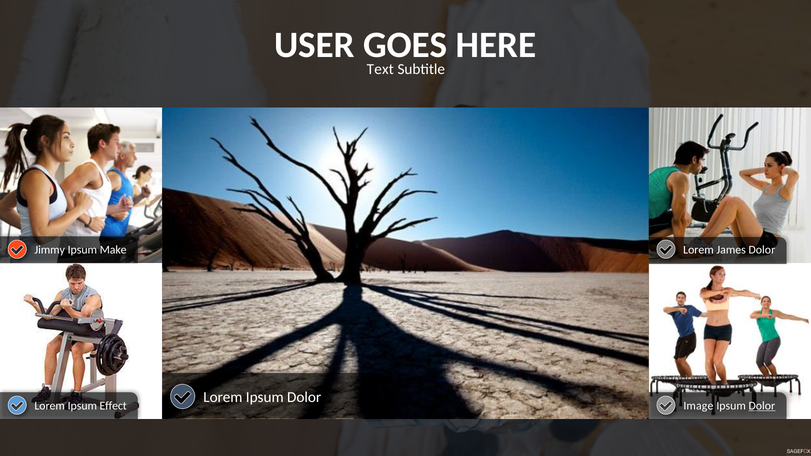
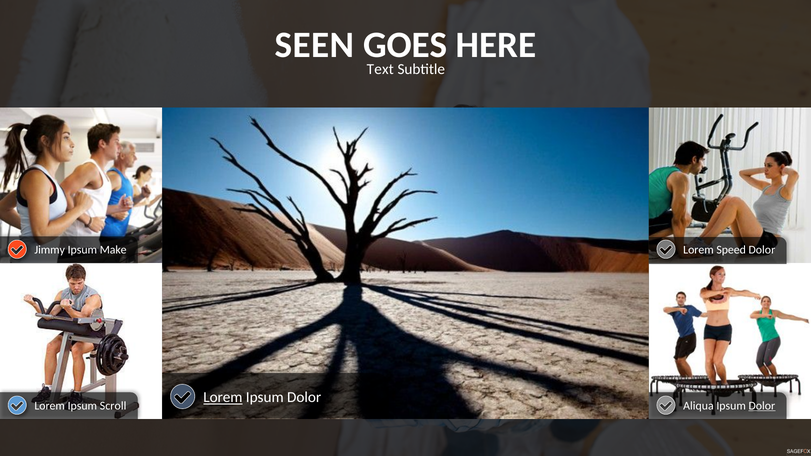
USER: USER -> SEEN
James: James -> Speed
Lorem at (223, 398) underline: none -> present
Effect: Effect -> Scroll
Image: Image -> Aliqua
